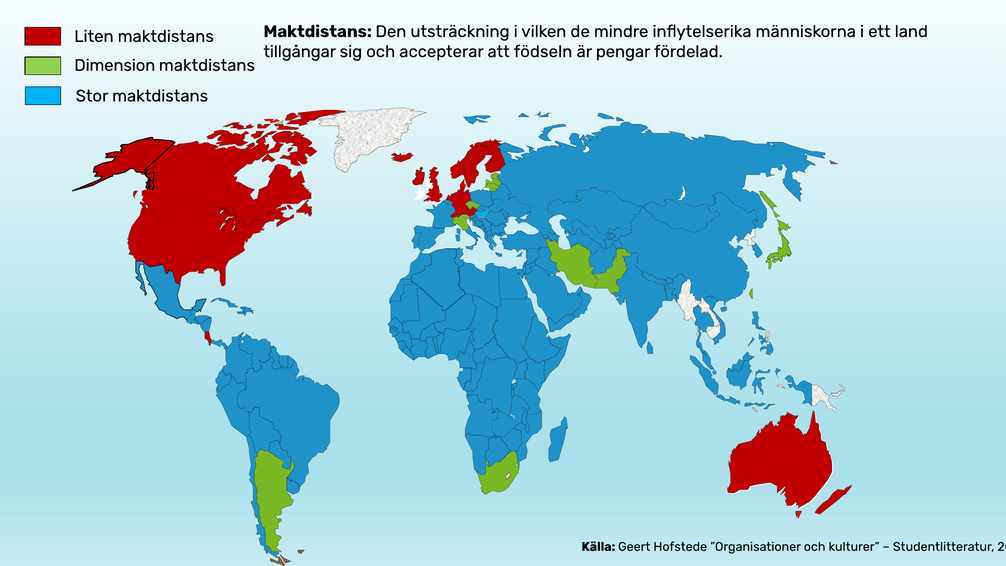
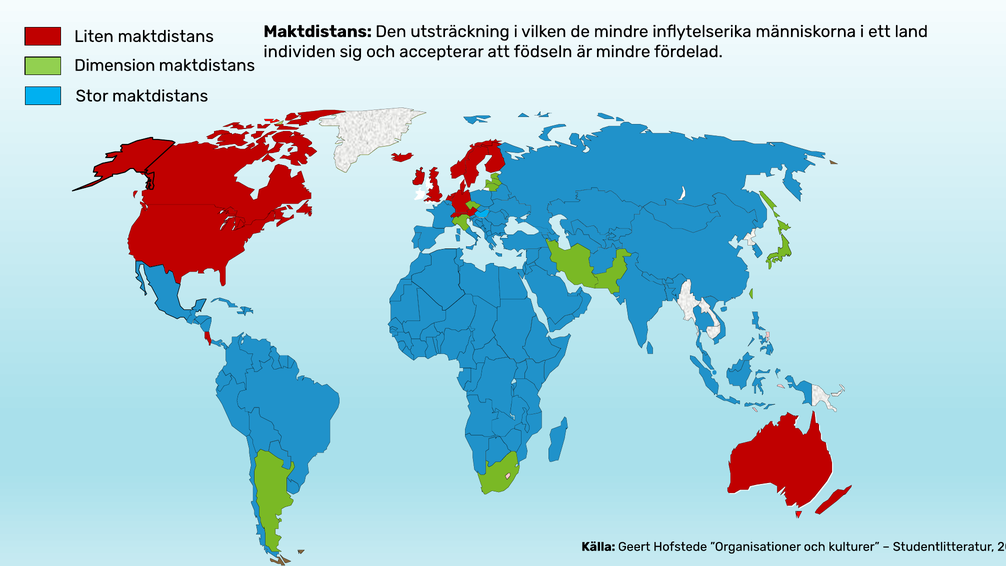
tillgångar: tillgångar -> individen
är pengar: pengar -> mindre
